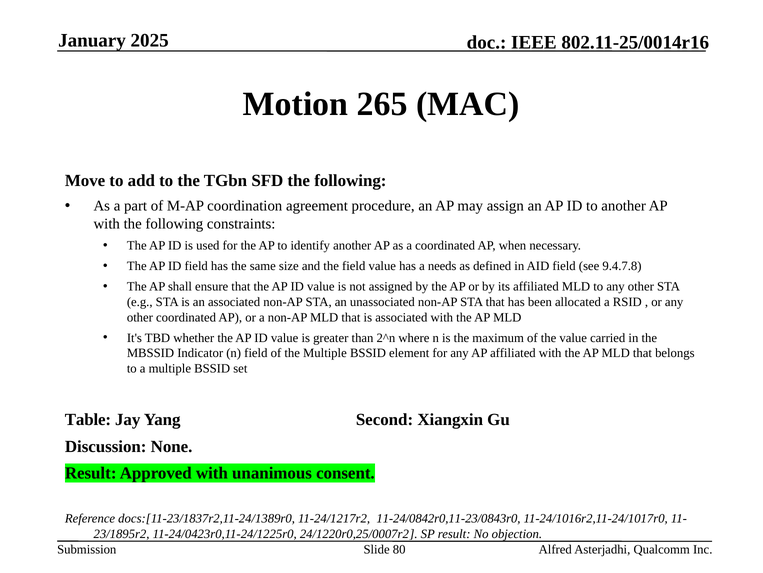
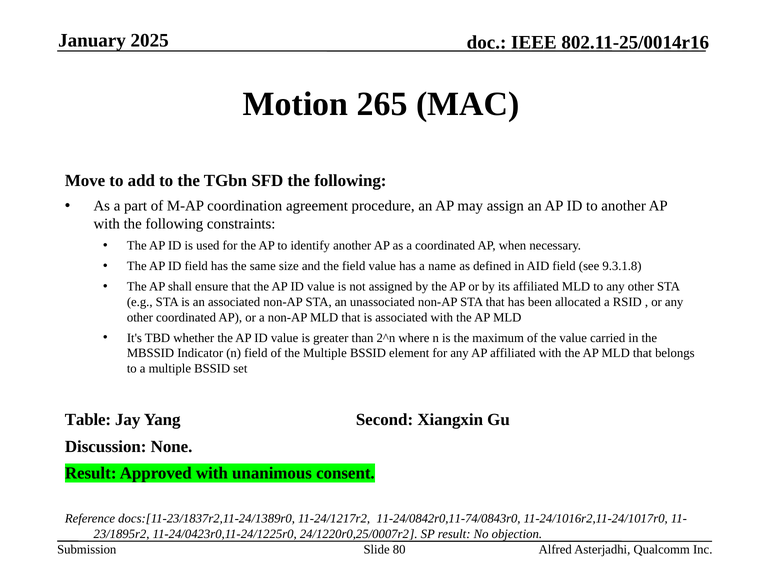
needs: needs -> name
9.4.7.8: 9.4.7.8 -> 9.3.1.8
11-24/0842r0,11-23/0843r0: 11-24/0842r0,11-23/0843r0 -> 11-24/0842r0,11-74/0843r0
